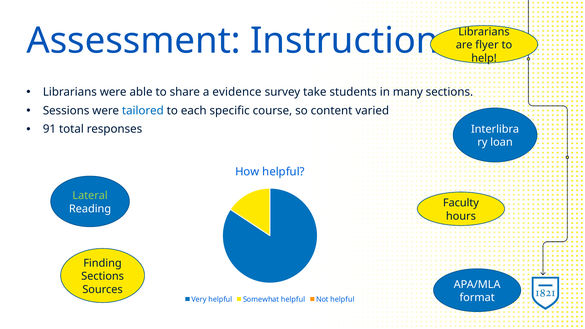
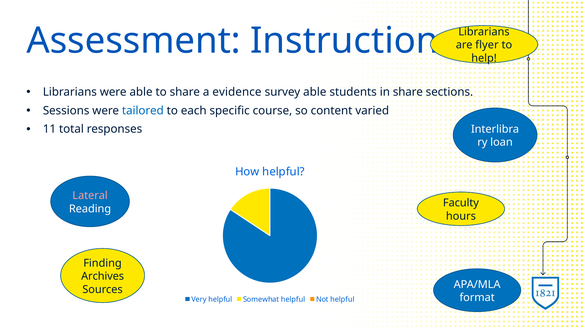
survey take: take -> able
in many: many -> share
91: 91 -> 11
Lateral colour: light green -> pink
Sections at (103, 276): Sections -> Archives
